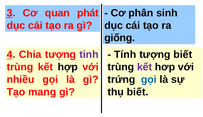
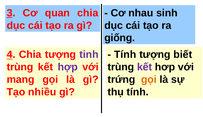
quan phát: phát -> chia
phân: phân -> nhau
hợp colour: black -> purple
nhiều: nhiều -> mang
gọi at (149, 80) colour: blue -> orange
mang: mang -> nhiều
thụ biết: biết -> tính
